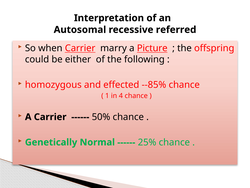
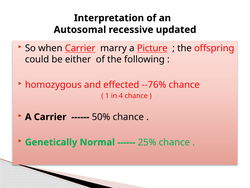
referred: referred -> updated
--85%: --85% -> --76%
